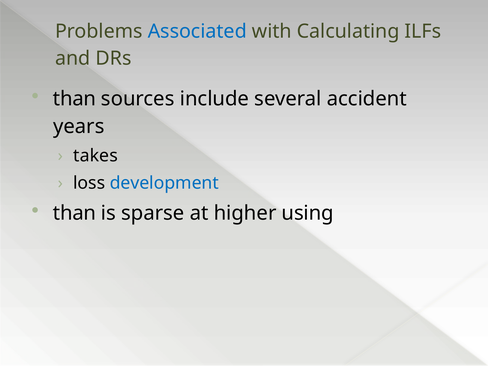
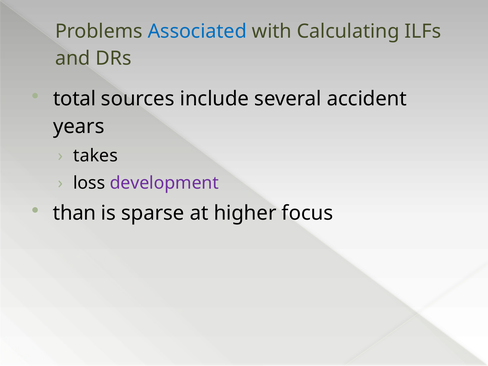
than at (75, 99): than -> total
development colour: blue -> purple
using: using -> focus
